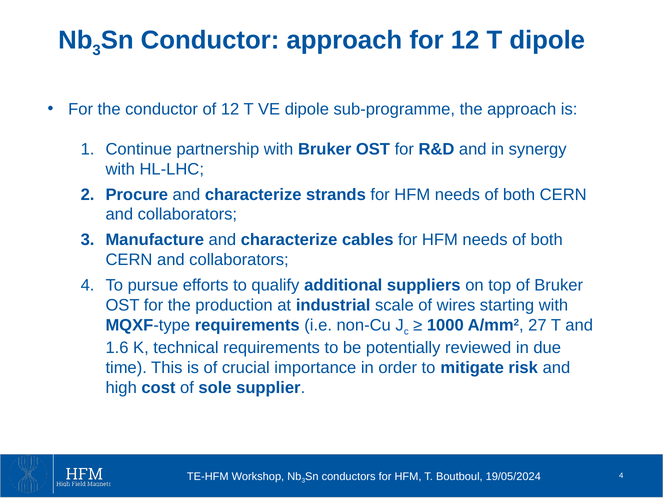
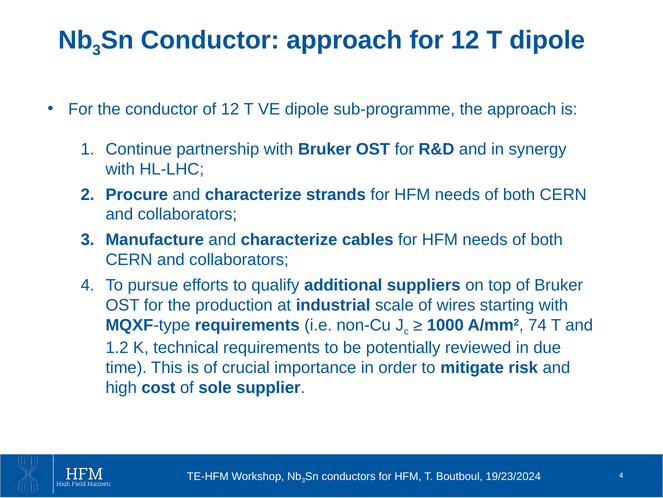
27: 27 -> 74
1.6: 1.6 -> 1.2
19/05/2024: 19/05/2024 -> 19/23/2024
